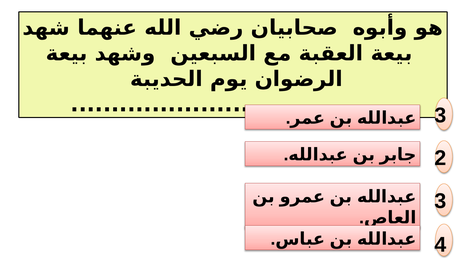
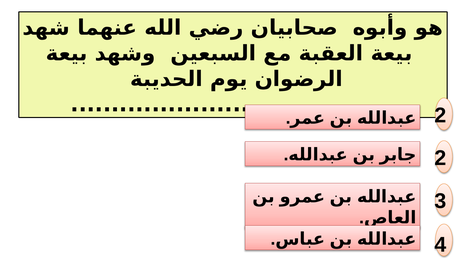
3 at (441, 115): 3 -> 2
